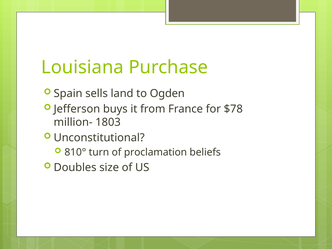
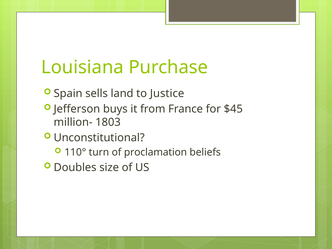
Ogden: Ogden -> Justice
$78: $78 -> $45
810°: 810° -> 110°
